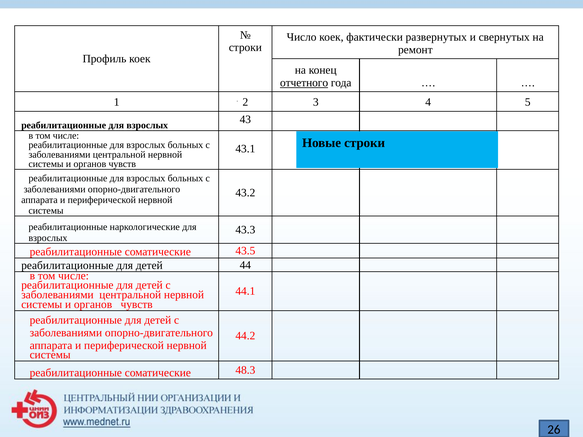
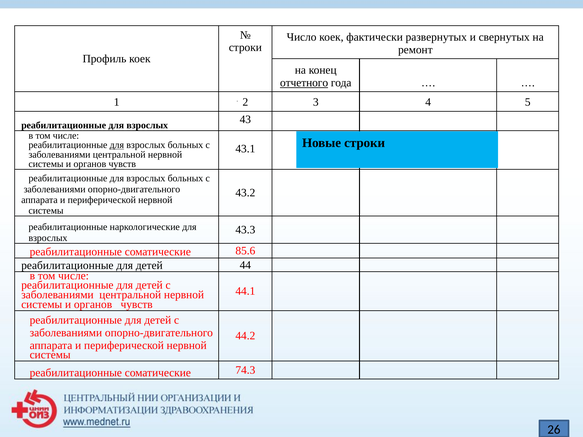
для at (117, 145) underline: none -> present
43.5: 43.5 -> 85.6
48.3: 48.3 -> 74.3
